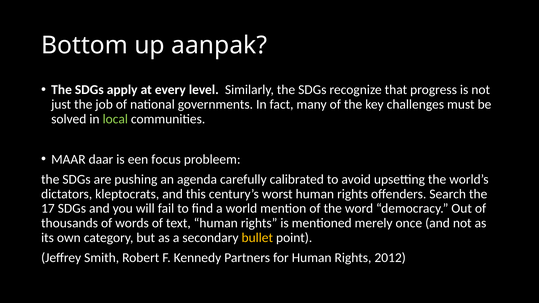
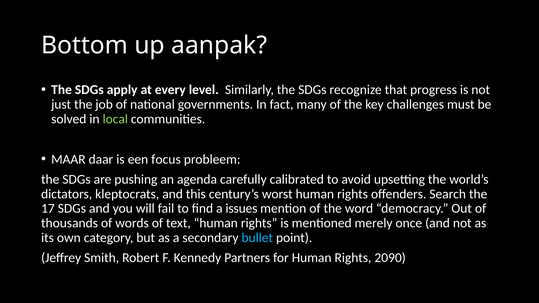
world: world -> issues
bullet colour: yellow -> light blue
2012: 2012 -> 2090
